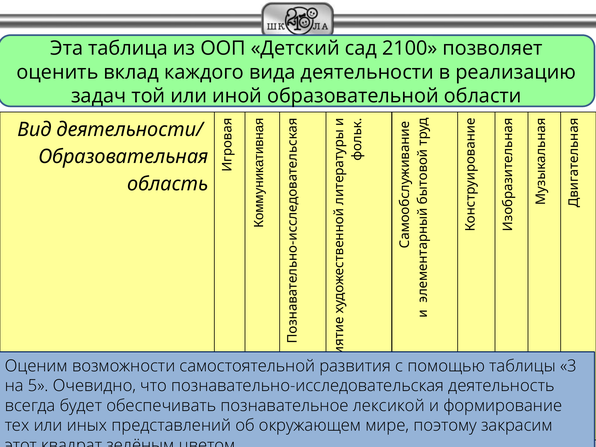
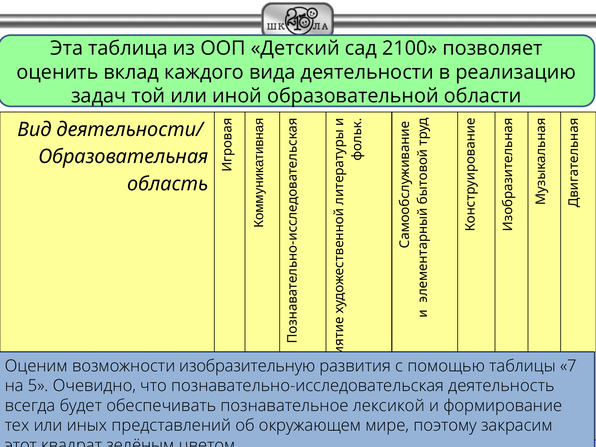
самостоятельной: самостоятельной -> изобразительную
3: 3 -> 7
